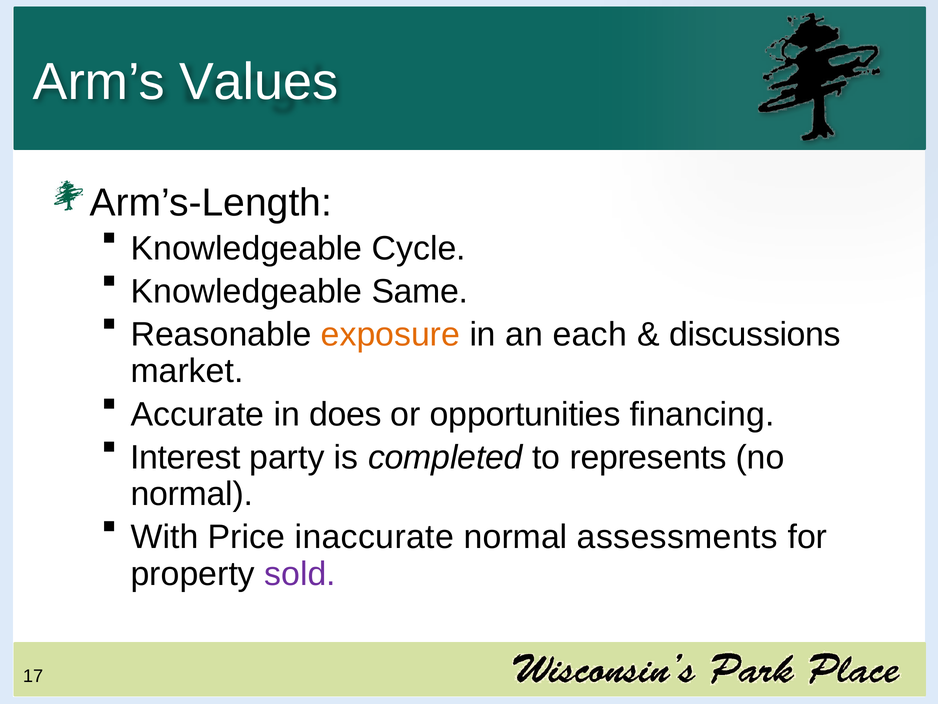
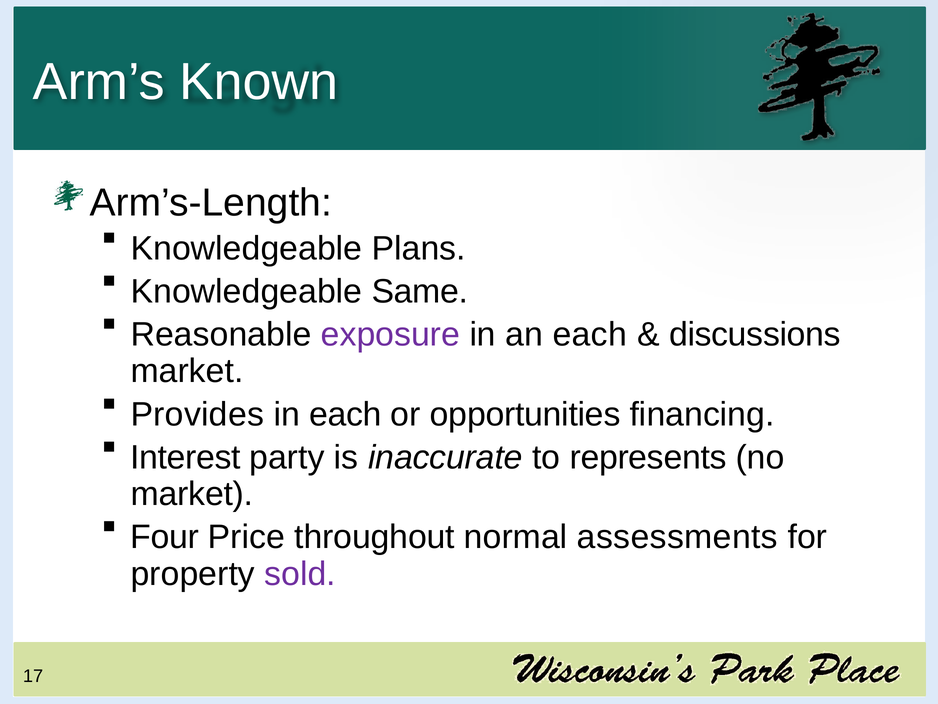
Values: Values -> Known
Cycle: Cycle -> Plans
exposure colour: orange -> purple
Accurate: Accurate -> Provides
in does: does -> each
completed: completed -> inaccurate
normal at (192, 494): normal -> market
With: With -> Four
inaccurate: inaccurate -> throughout
